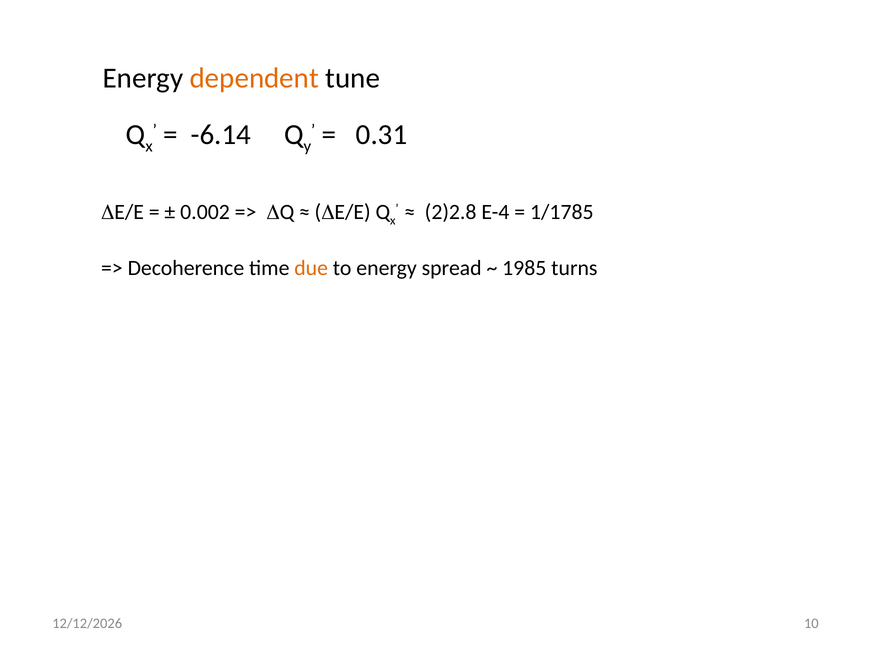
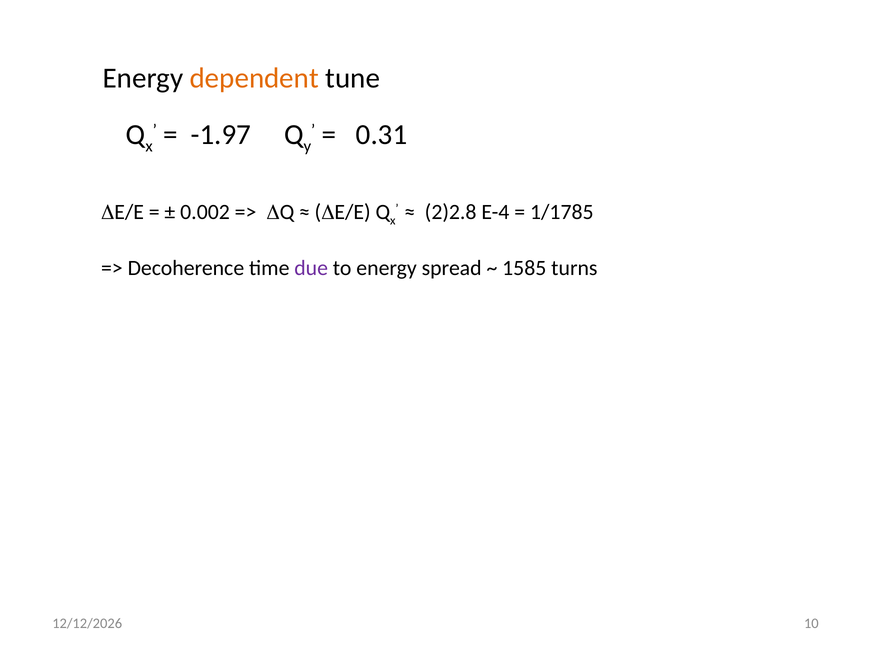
-6.14: -6.14 -> -1.97
due colour: orange -> purple
1985: 1985 -> 1585
